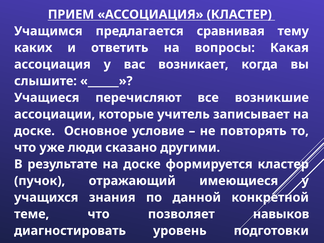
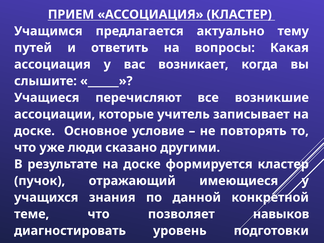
сравнивая: сравнивая -> актуально
каких: каких -> путей
